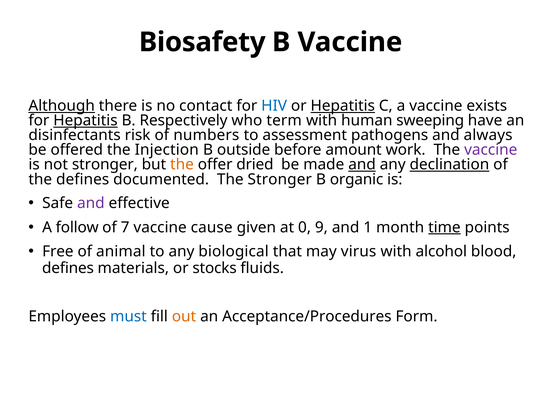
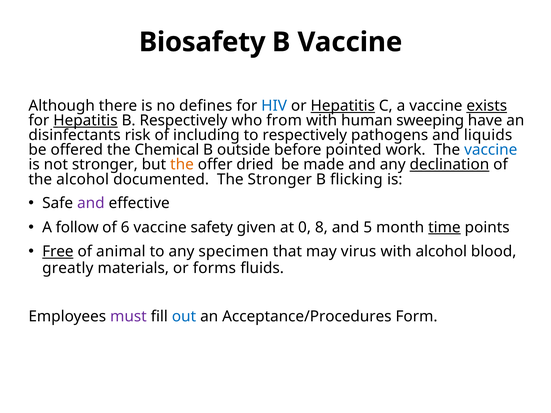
Although underline: present -> none
contact: contact -> defines
exists underline: none -> present
term: term -> from
numbers: numbers -> including
to assessment: assessment -> respectively
always: always -> liquids
Injection: Injection -> Chemical
amount: amount -> pointed
vaccine at (491, 150) colour: purple -> blue
and at (362, 165) underline: present -> none
the defines: defines -> alcohol
organic: organic -> flicking
7: 7 -> 6
cause: cause -> safety
9: 9 -> 8
1: 1 -> 5
Free underline: none -> present
biological: biological -> specimen
defines at (68, 268): defines -> greatly
stocks: stocks -> forms
must colour: blue -> purple
out colour: orange -> blue
